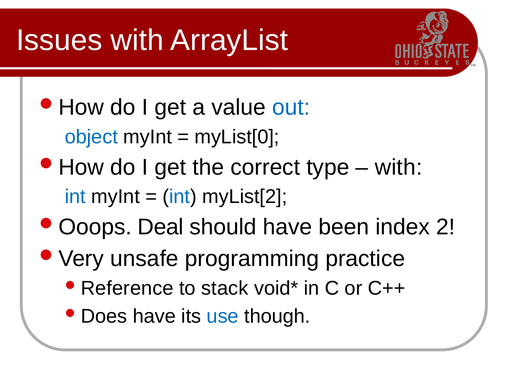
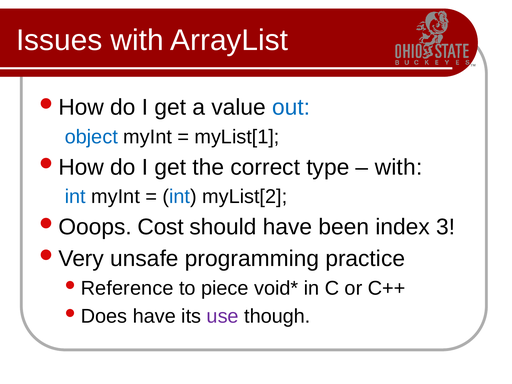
myList[0: myList[0 -> myList[1
Deal: Deal -> Cost
2: 2 -> 3
stack: stack -> piece
use colour: blue -> purple
